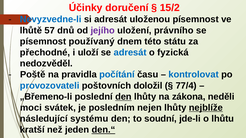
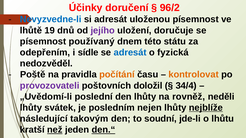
15/2: 15/2 -> 96/2
57: 57 -> 19
právního: právního -> doručuje
přechodné: přechodné -> odepřením
uloží: uloží -> sídle
počítání colour: blue -> orange
kontrolovat colour: blue -> orange
provozovateli colour: blue -> purple
77/4: 77/4 -> 34/4
„Břemeno-li: „Břemeno-li -> „Uvědomí-li
den at (123, 97) underline: present -> none
zákona: zákona -> rovněž
moci at (31, 108): moci -> lhůty
systému: systému -> takovým
než underline: none -> present
